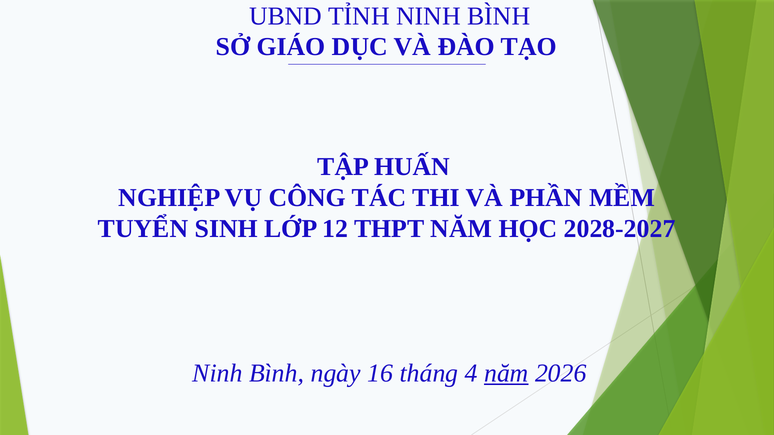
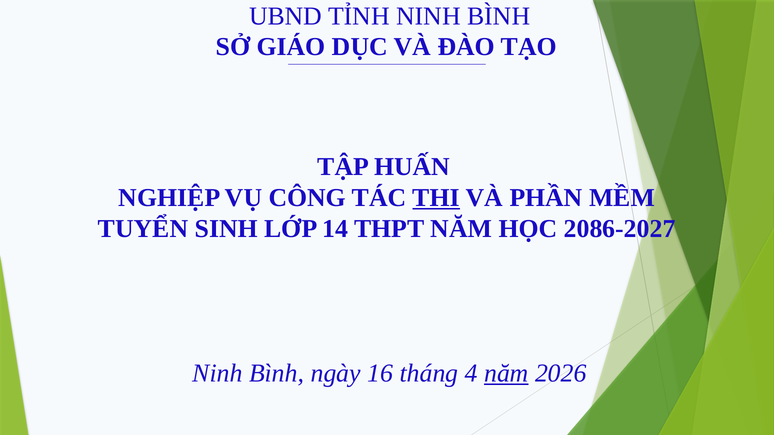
THI underline: none -> present
12: 12 -> 14
2028-2027: 2028-2027 -> 2086-2027
